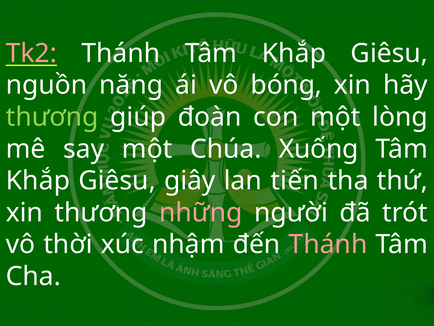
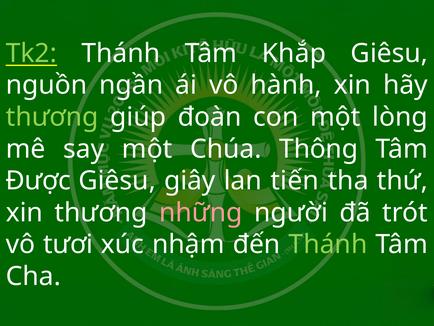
Tk2 colour: pink -> light green
năng: năng -> ngần
bóng: bóng -> hành
Xuống: Xuống -> Thông
Khắp at (38, 181): Khắp -> Được
thời: thời -> tươi
Thánh at (328, 244) colour: pink -> light green
